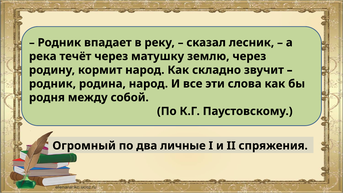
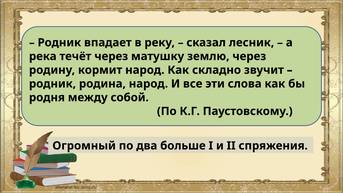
личные: личные -> больше
